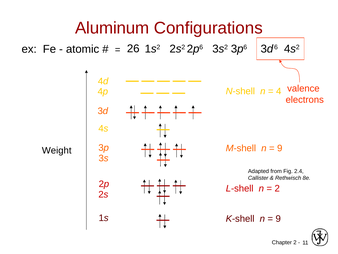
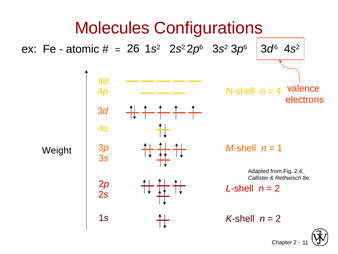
Aluminum: Aluminum -> Molecules
9 at (280, 148): 9 -> 1
9 at (278, 218): 9 -> 2
